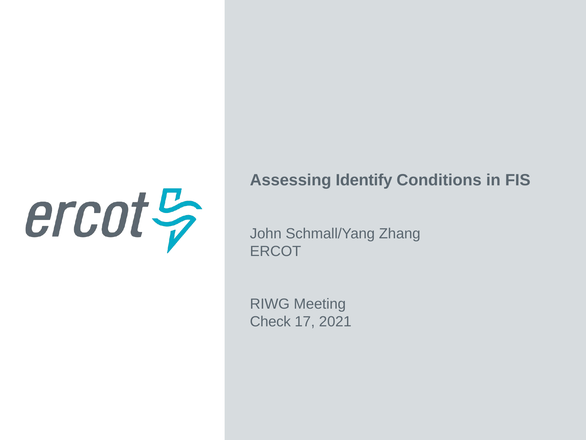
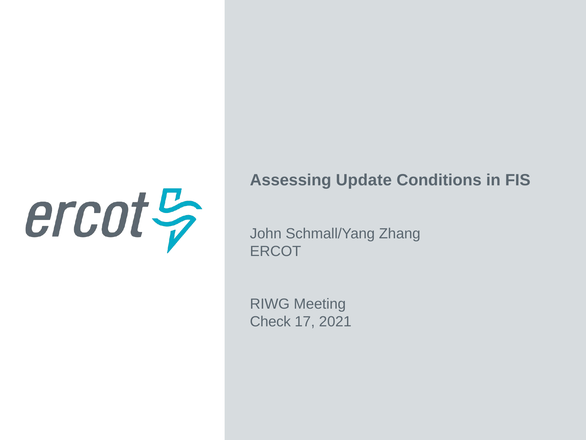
Identify: Identify -> Update
